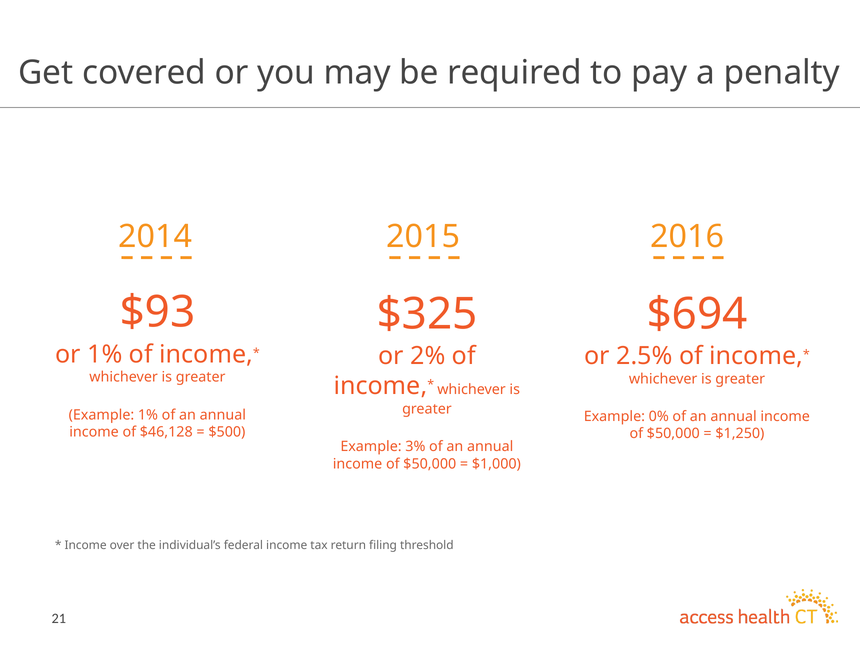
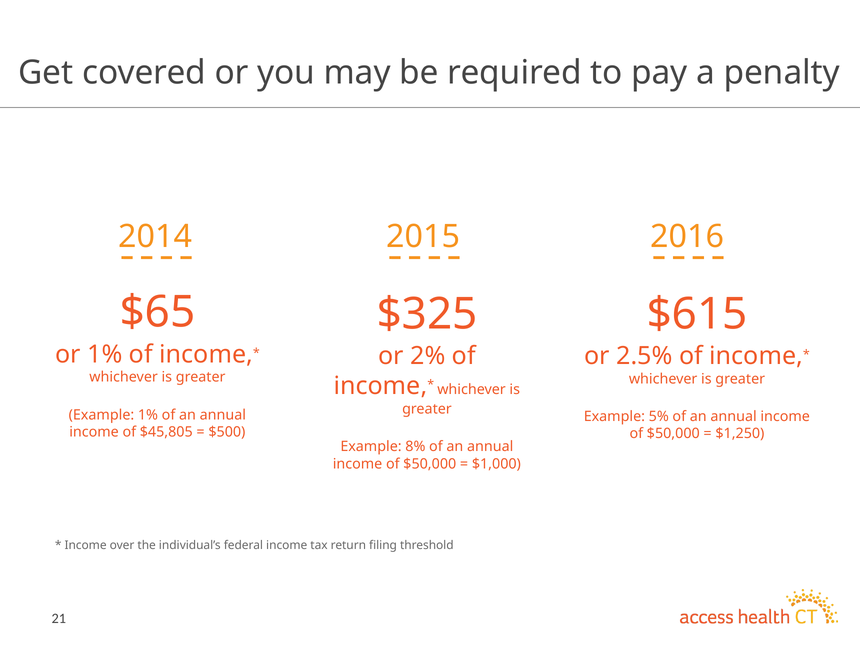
$93: $93 -> $65
$694: $694 -> $615
0%: 0% -> 5%
$46,128: $46,128 -> $45,805
3%: 3% -> 8%
